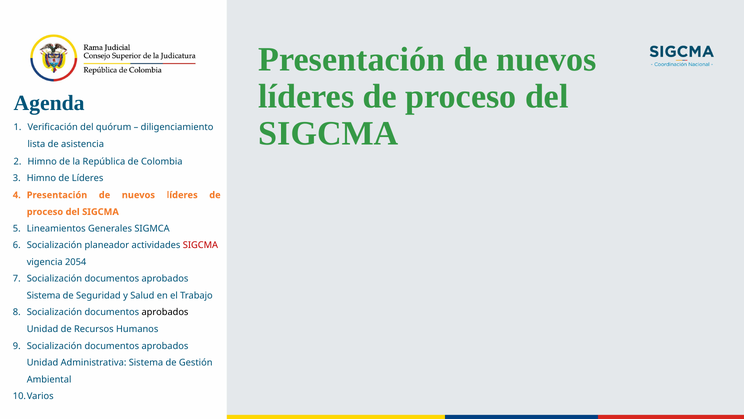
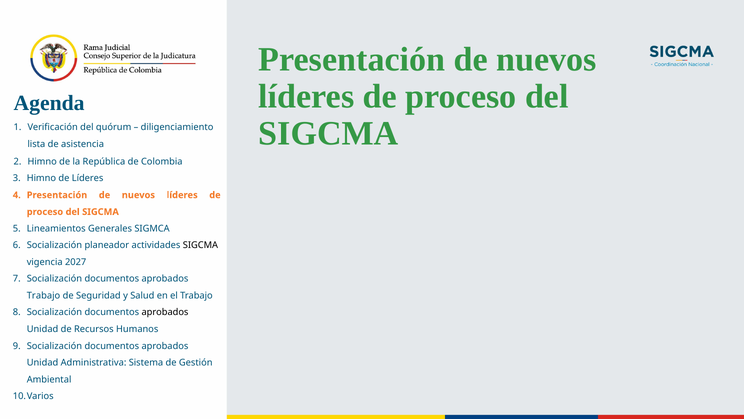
SIGCMA at (200, 245) colour: red -> black
2054: 2054 -> 2027
Sistema at (44, 295): Sistema -> Trabajo
